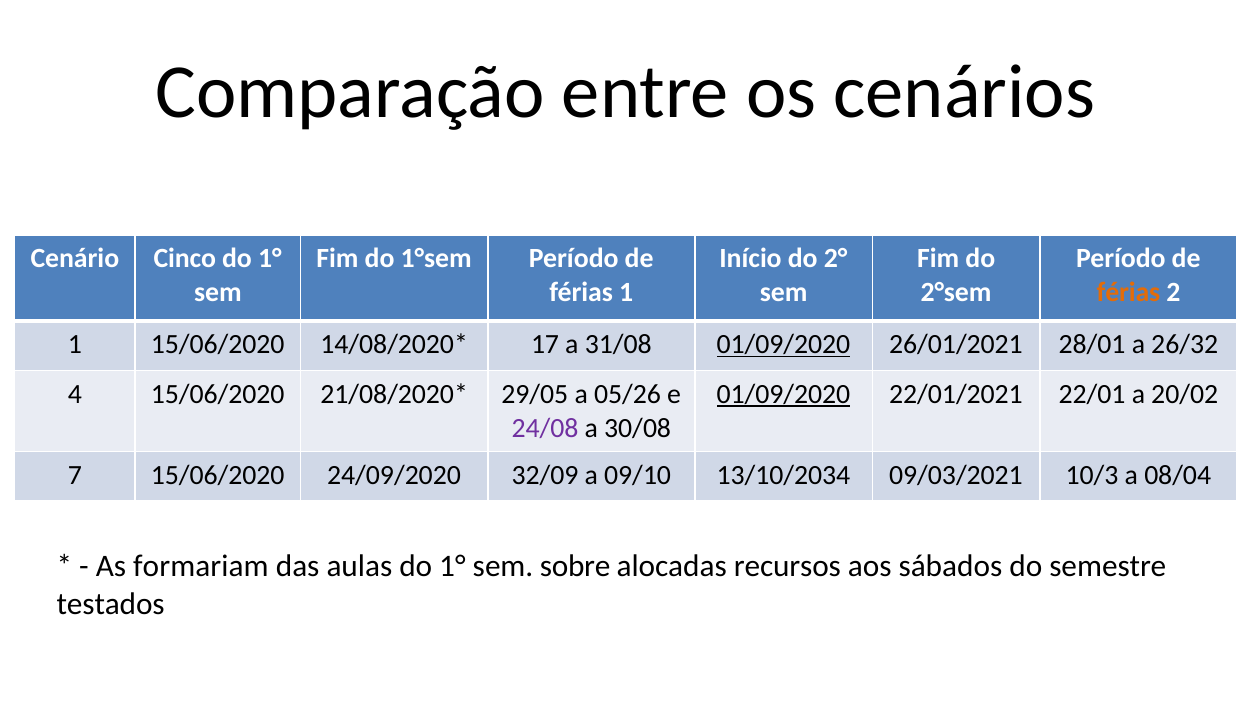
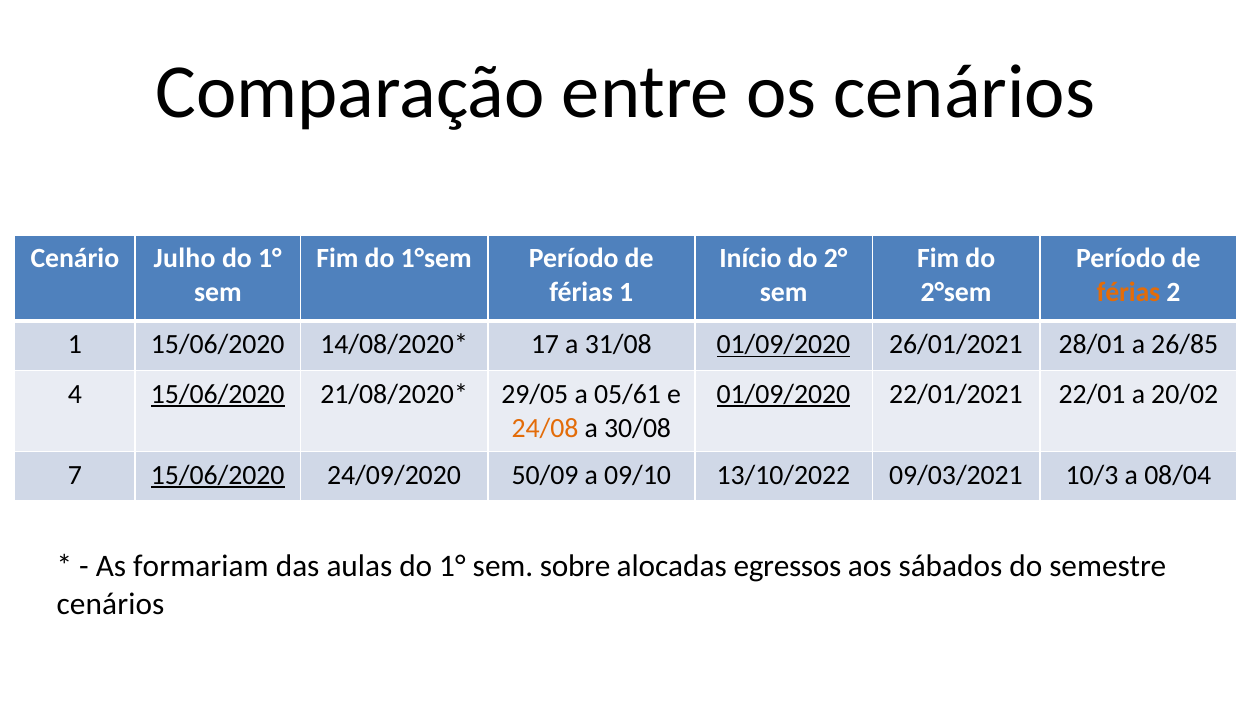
Cinco: Cinco -> Julho
26/32: 26/32 -> 26/85
15/06/2020 at (218, 394) underline: none -> present
05/26: 05/26 -> 05/61
24/08 colour: purple -> orange
15/06/2020 at (218, 475) underline: none -> present
32/09: 32/09 -> 50/09
13/10/2034: 13/10/2034 -> 13/10/2022
recursos: recursos -> egressos
testados at (111, 604): testados -> cenários
